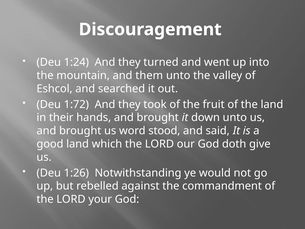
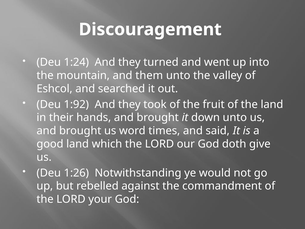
1:72: 1:72 -> 1:92
stood: stood -> times
